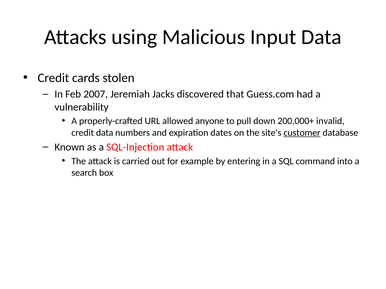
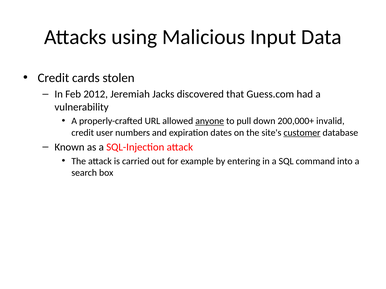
2007: 2007 -> 2012
anyone underline: none -> present
credit data: data -> user
